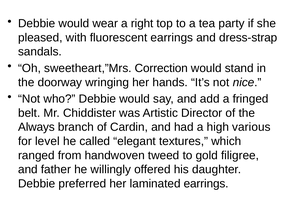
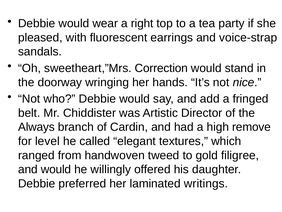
dress-strap: dress-strap -> voice-strap
various: various -> remove
and father: father -> would
laminated earrings: earrings -> writings
